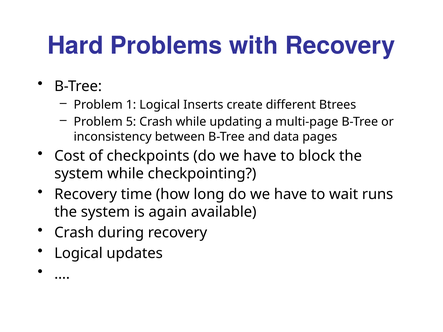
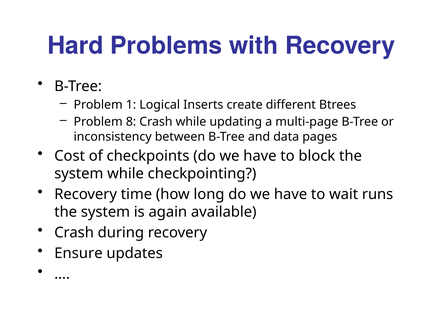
5: 5 -> 8
Logical at (78, 254): Logical -> Ensure
